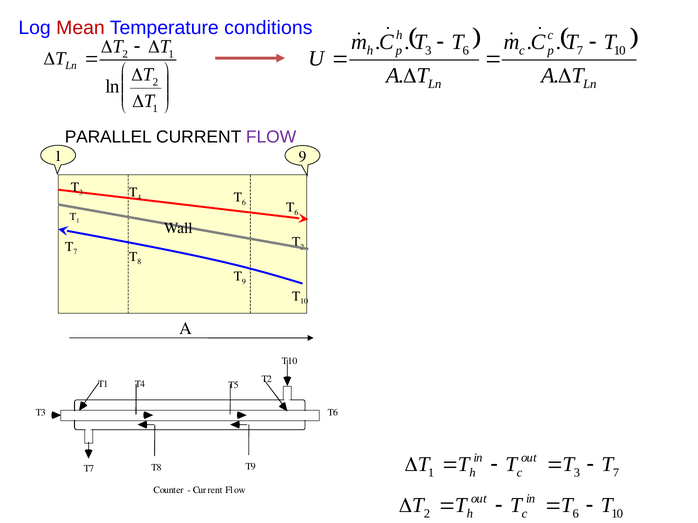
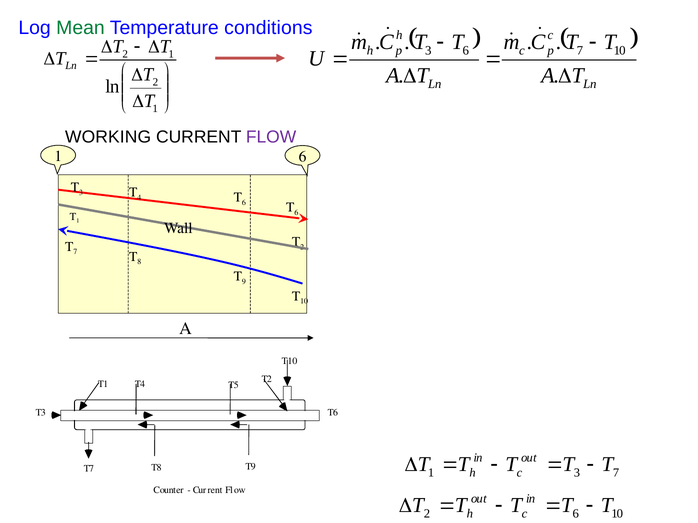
Mean colour: red -> green
PARALLEL: PARALLEL -> WORKING
1 9: 9 -> 6
